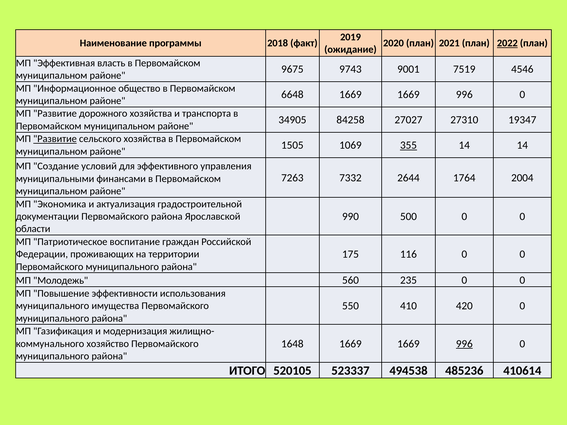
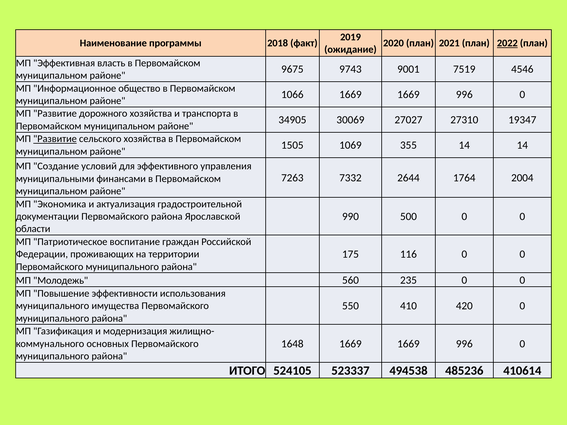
6648: 6648 -> 1066
84258: 84258 -> 30069
355 underline: present -> none
996 at (464, 344) underline: present -> none
хозяйство: хозяйство -> основных
520105: 520105 -> 524105
